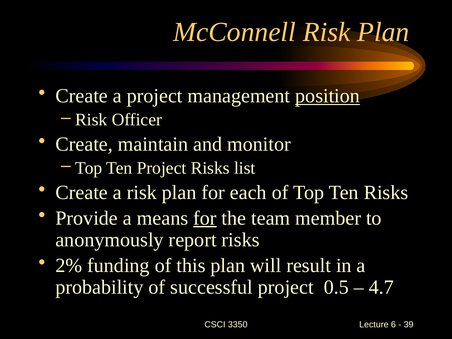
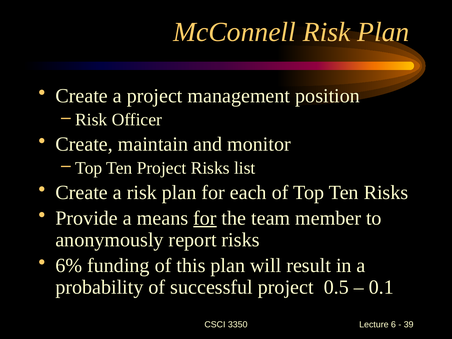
position underline: present -> none
2%: 2% -> 6%
4.7: 4.7 -> 0.1
